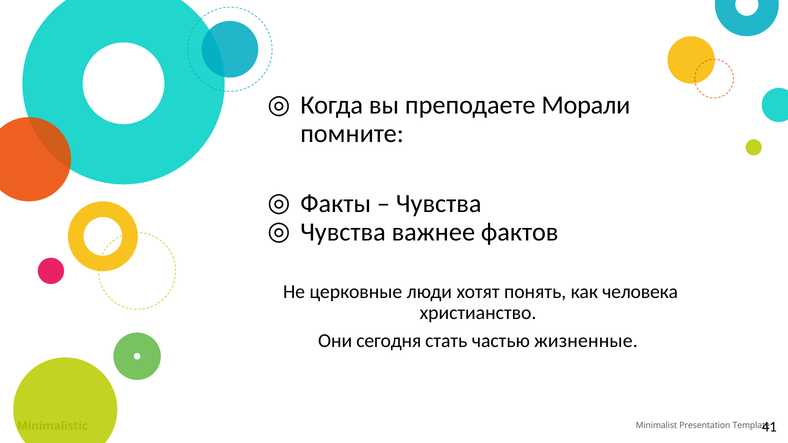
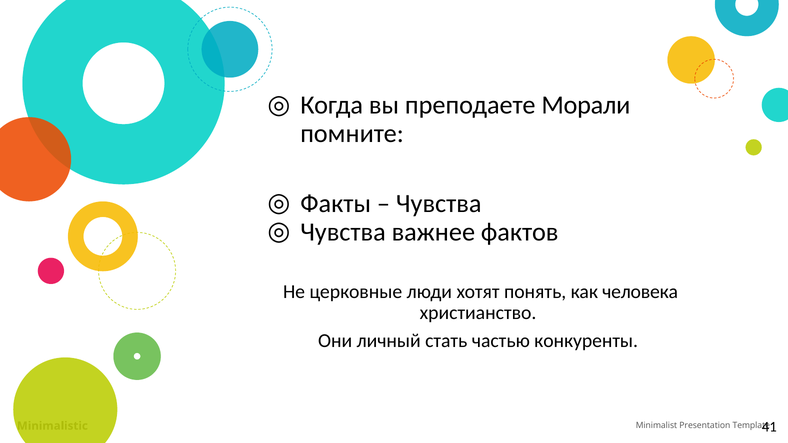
сегодня: сегодня -> личный
жизненные: жизненные -> конкуренты
